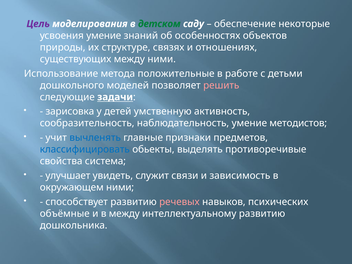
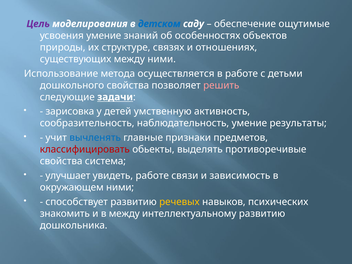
детском colour: green -> blue
некоторые: некоторые -> ощутимые
положительные: положительные -> осуществляется
дошкольного моделей: моделей -> свойства
методистов: методистов -> результаты
классифицировать colour: blue -> red
увидеть служит: служит -> работе
речевых colour: pink -> yellow
объёмные: объёмные -> знакомить
